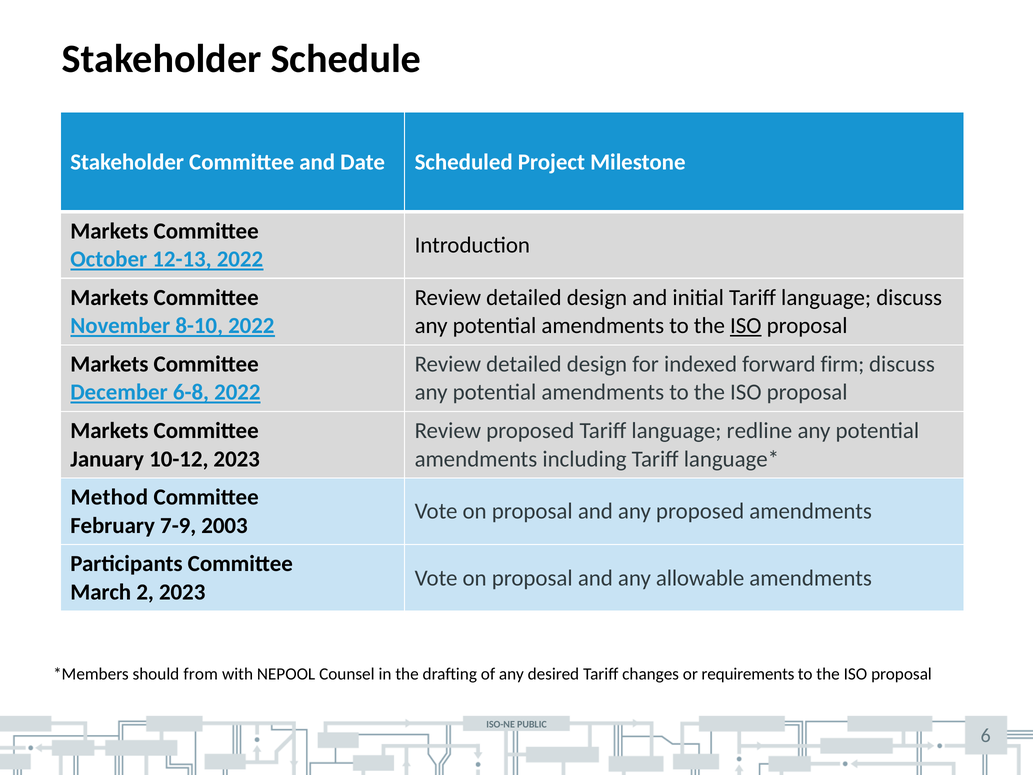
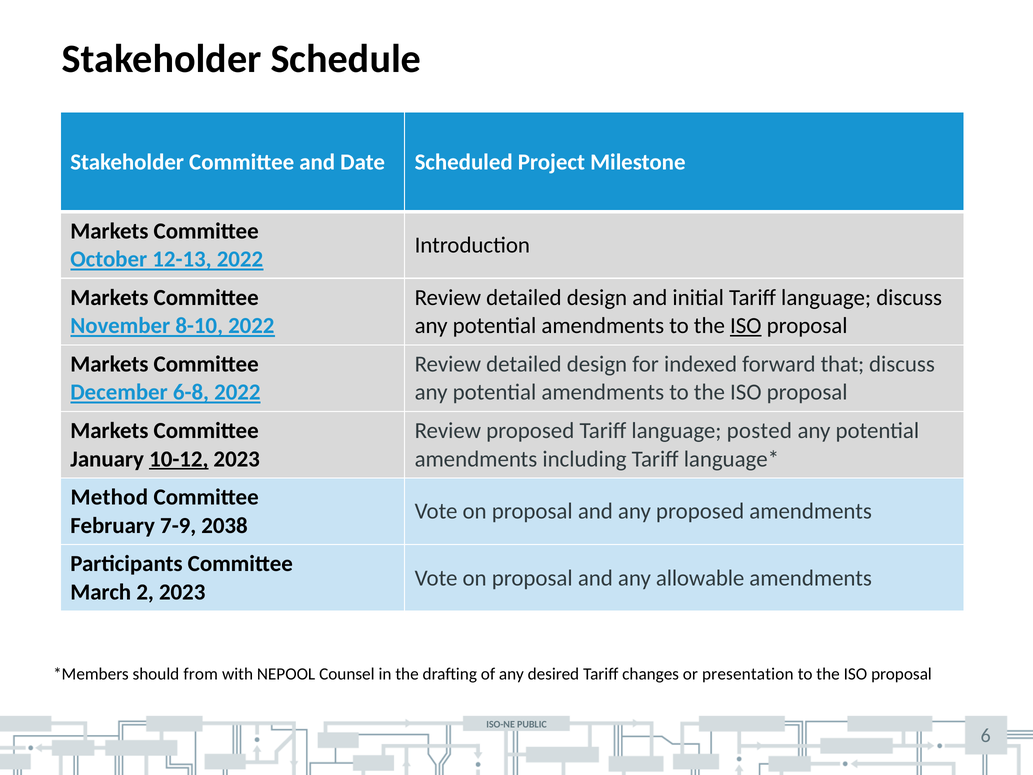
firm: firm -> that
redline: redline -> posted
10-12 underline: none -> present
2003: 2003 -> 2038
requirements: requirements -> presentation
